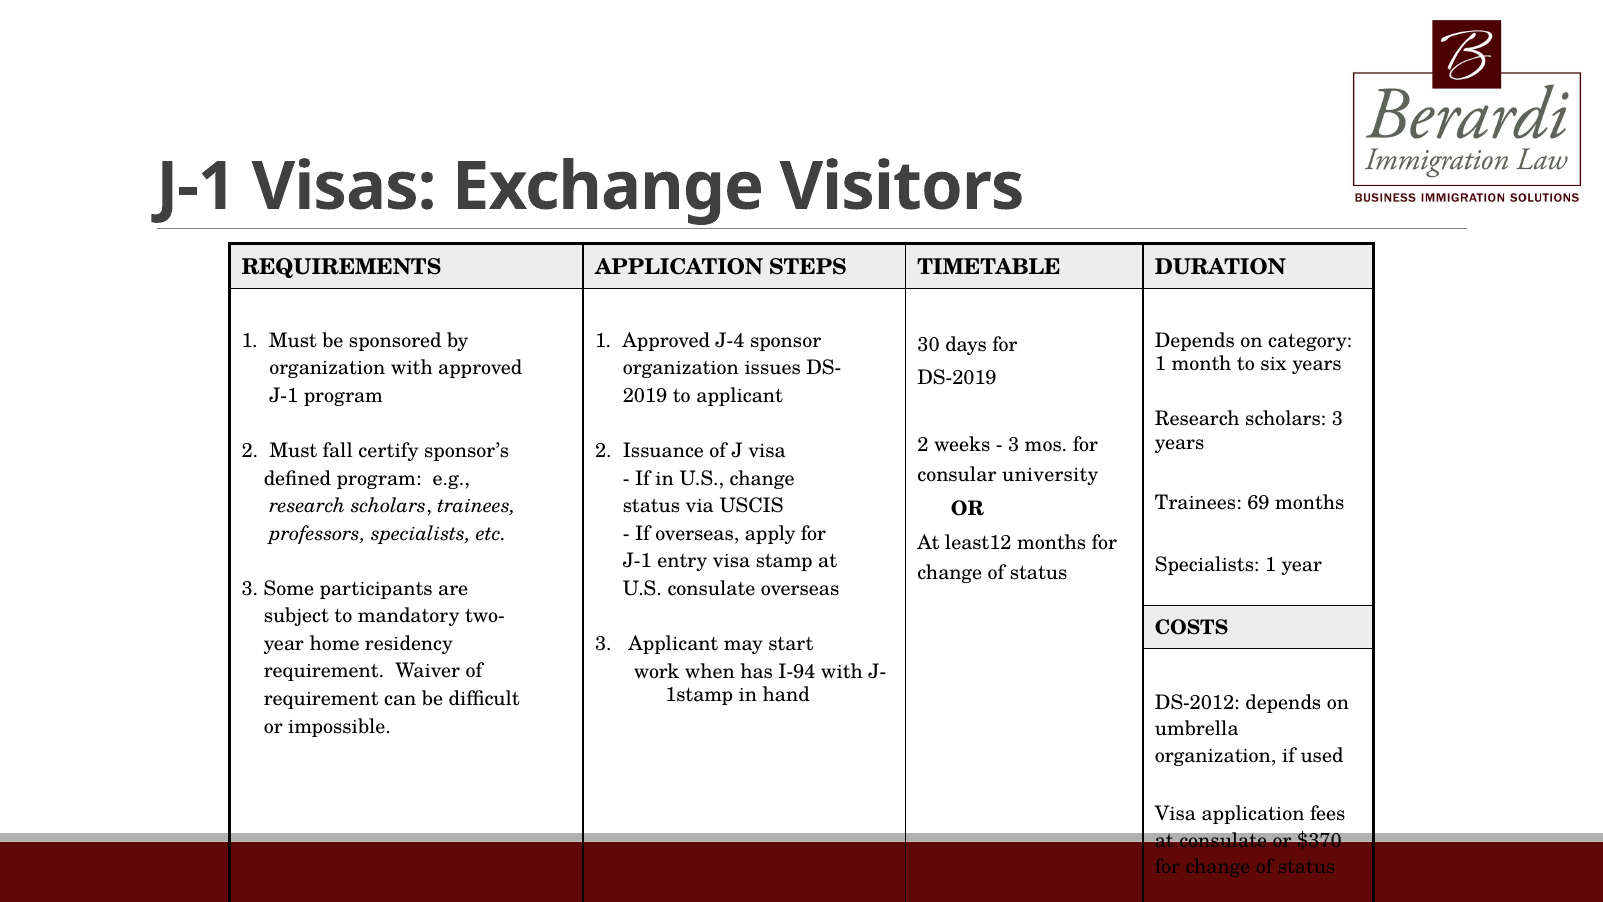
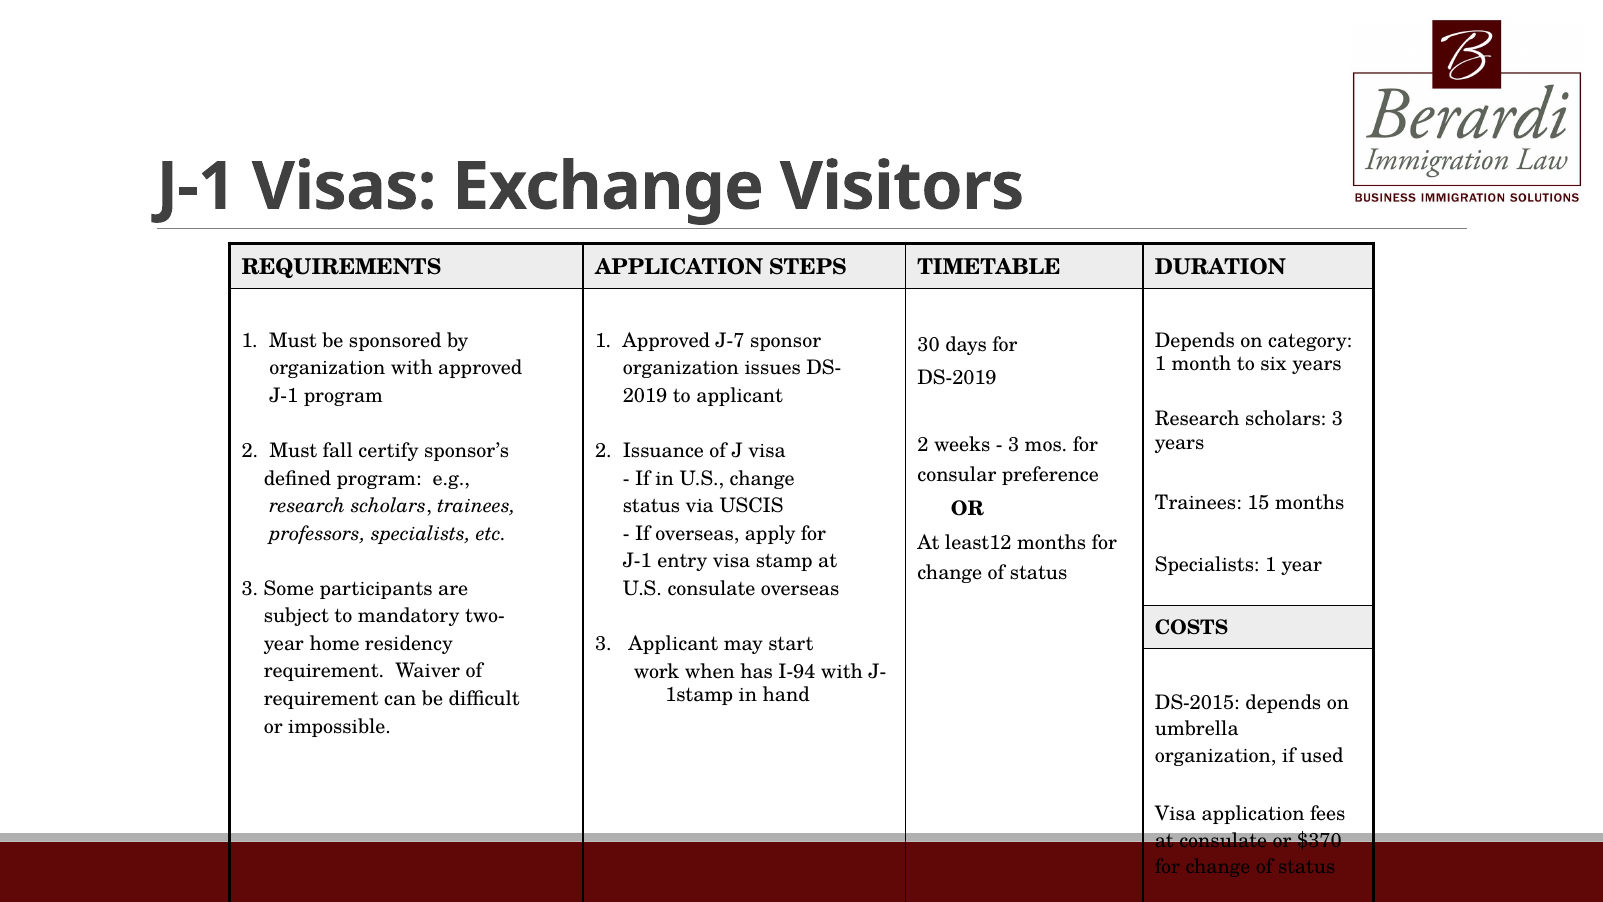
J-4: J-4 -> J-7
university: university -> preference
69: 69 -> 15
DS-2012: DS-2012 -> DS-2015
